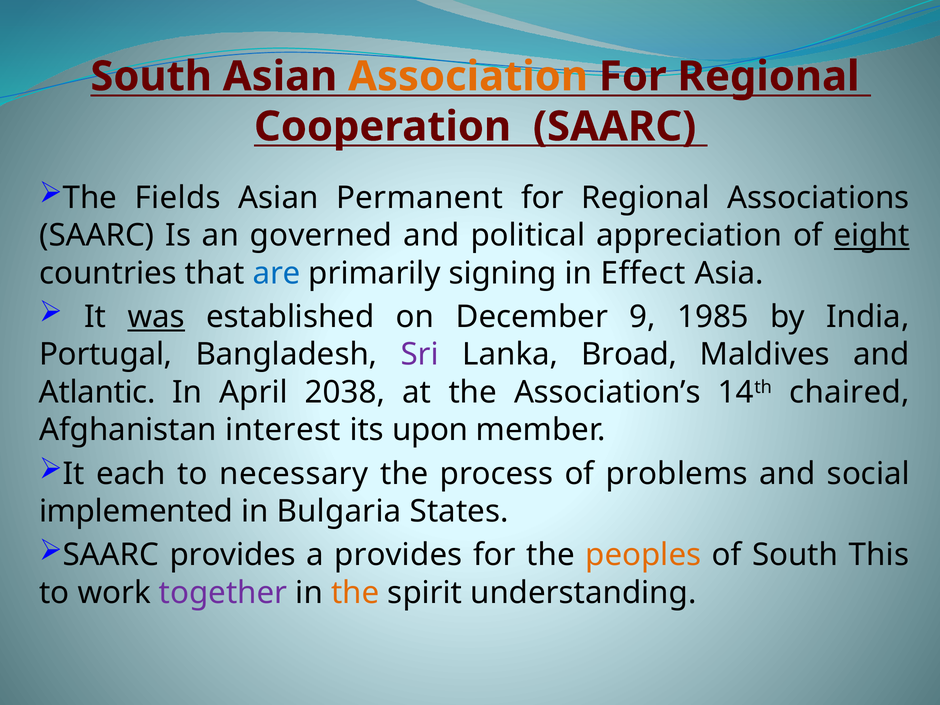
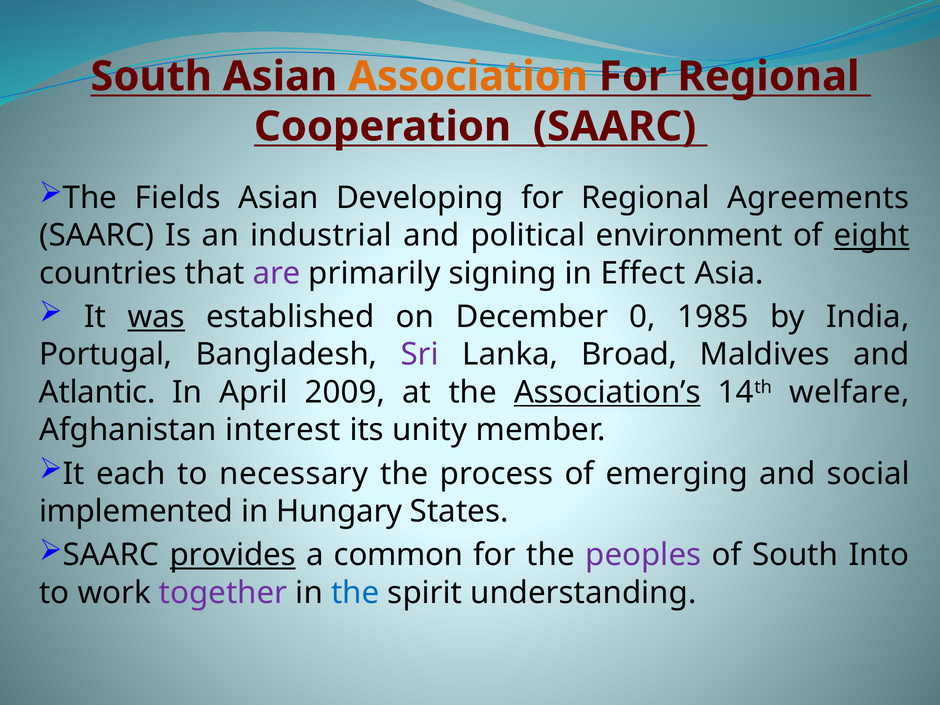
Permanent: Permanent -> Developing
Associations: Associations -> Agreements
governed: governed -> industrial
appreciation: appreciation -> environment
are colour: blue -> purple
9: 9 -> 0
2038: 2038 -> 2009
Association’s underline: none -> present
chaired: chaired -> welfare
upon: upon -> unity
problems: problems -> emerging
Bulgaria: Bulgaria -> Hungary
provides at (233, 555) underline: none -> present
a provides: provides -> common
peoples colour: orange -> purple
This: This -> Into
the at (355, 593) colour: orange -> blue
